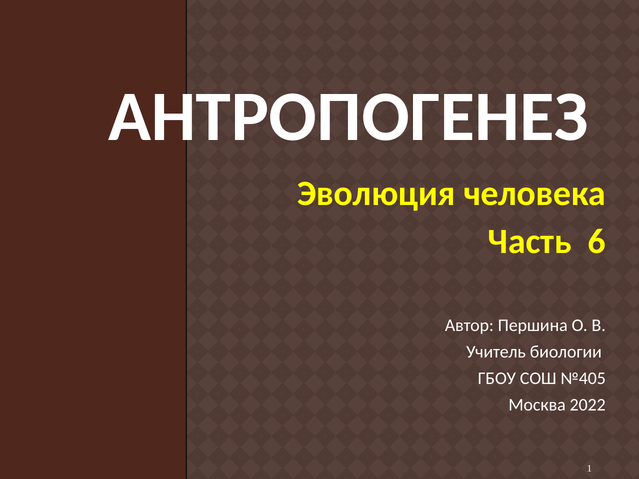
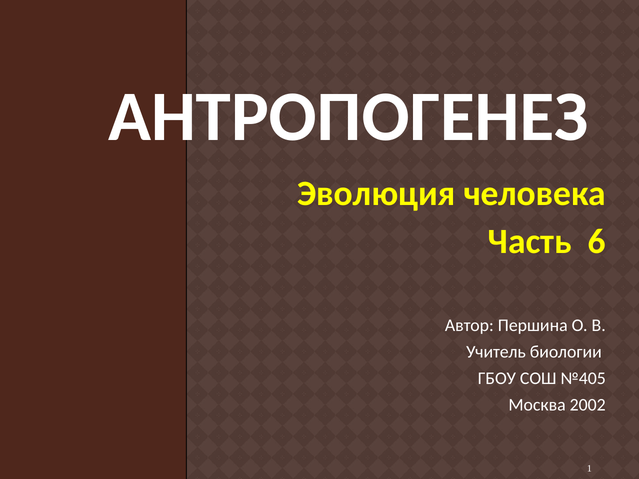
2022: 2022 -> 2002
